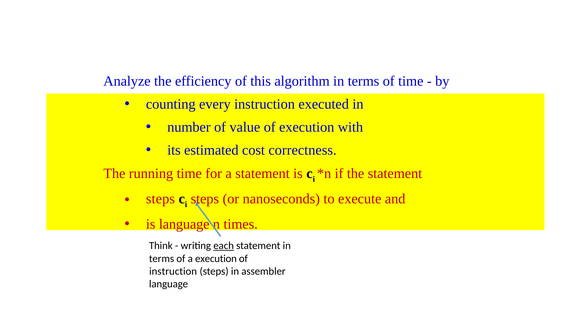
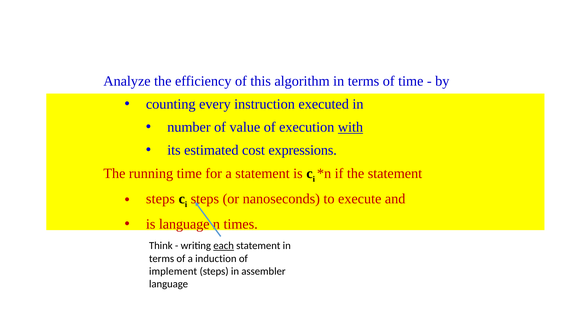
with underline: none -> present
correctness: correctness -> expressions
a execution: execution -> induction
instruction at (173, 271): instruction -> implement
